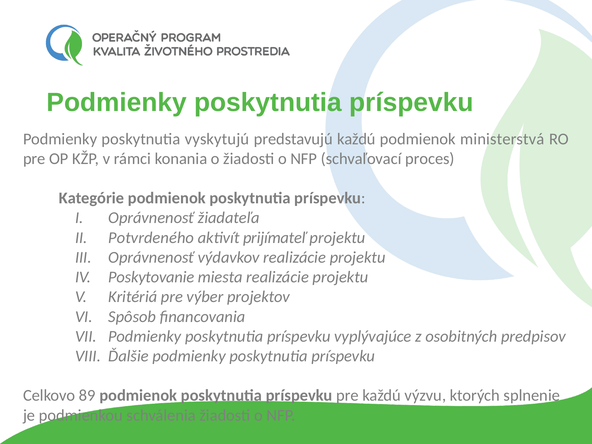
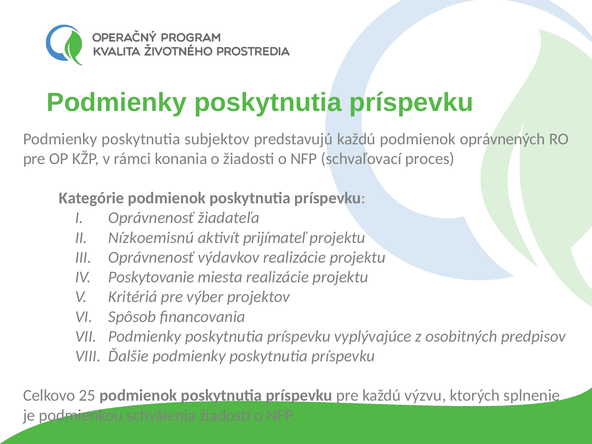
vyskytujú: vyskytujú -> subjektov
ministerstvá: ministerstvá -> oprávnených
Potvrdeného: Potvrdeného -> Nízkoemisnú
89: 89 -> 25
